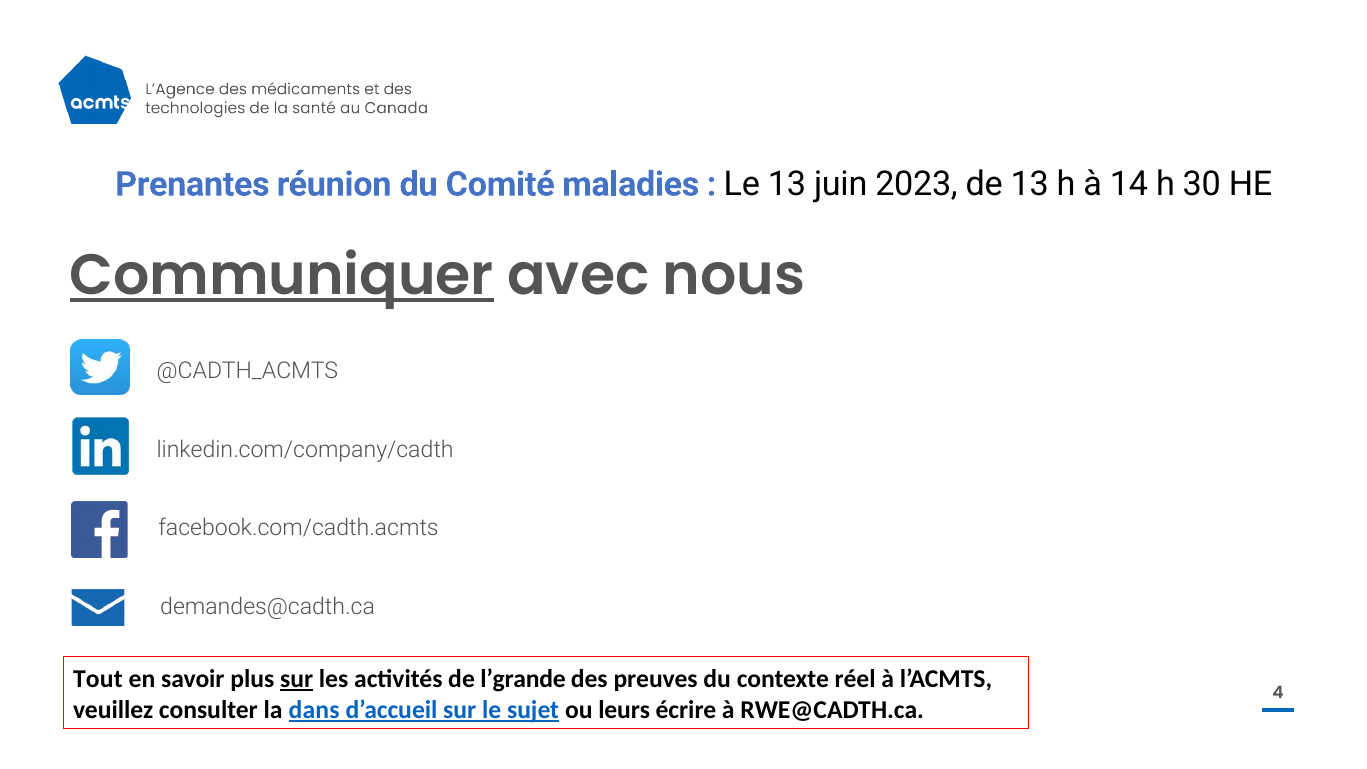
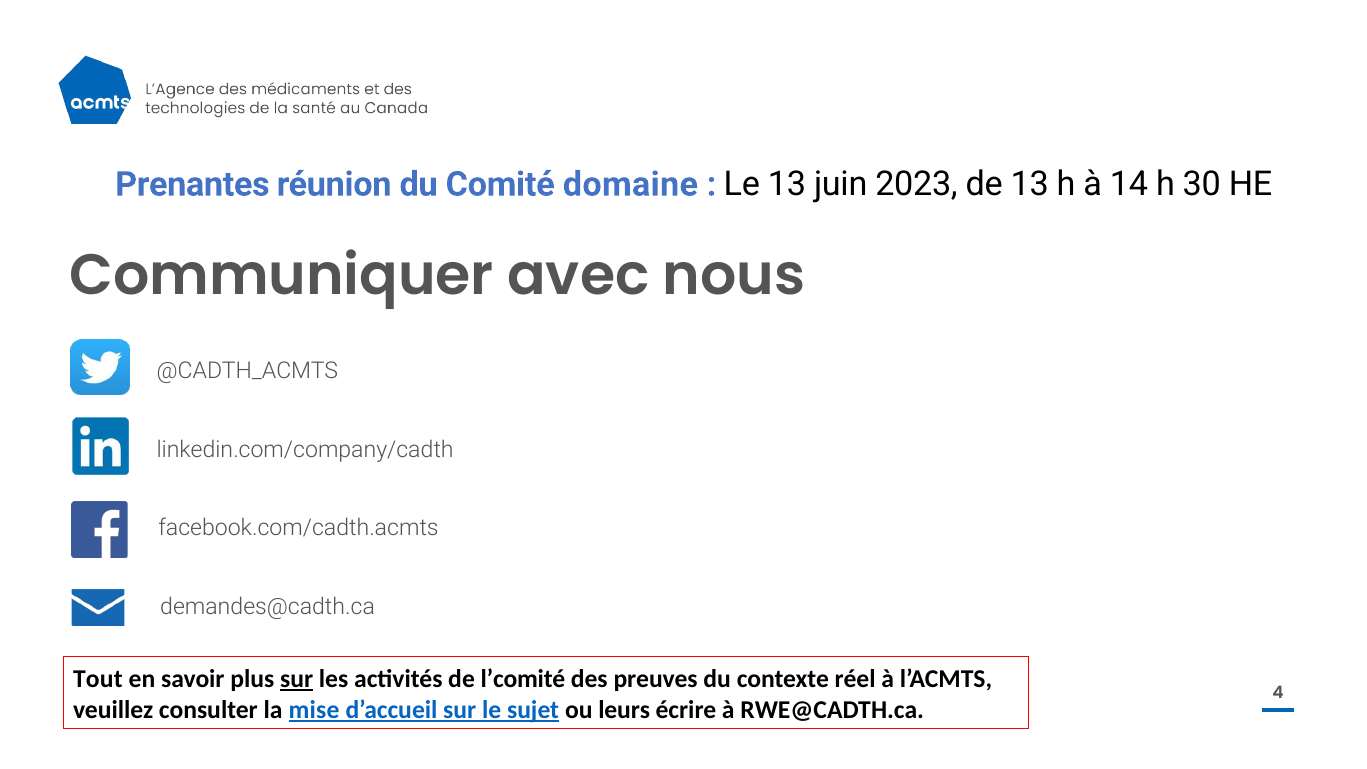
maladies: maladies -> domaine
Communiquer underline: present -> none
l’grande: l’grande -> l’comité
dans: dans -> mise
